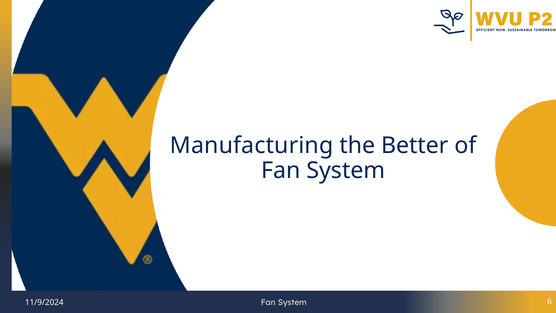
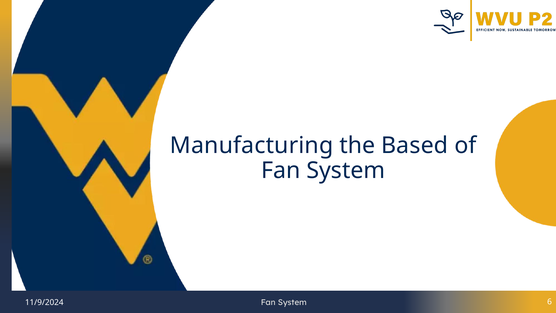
Better: Better -> Based
